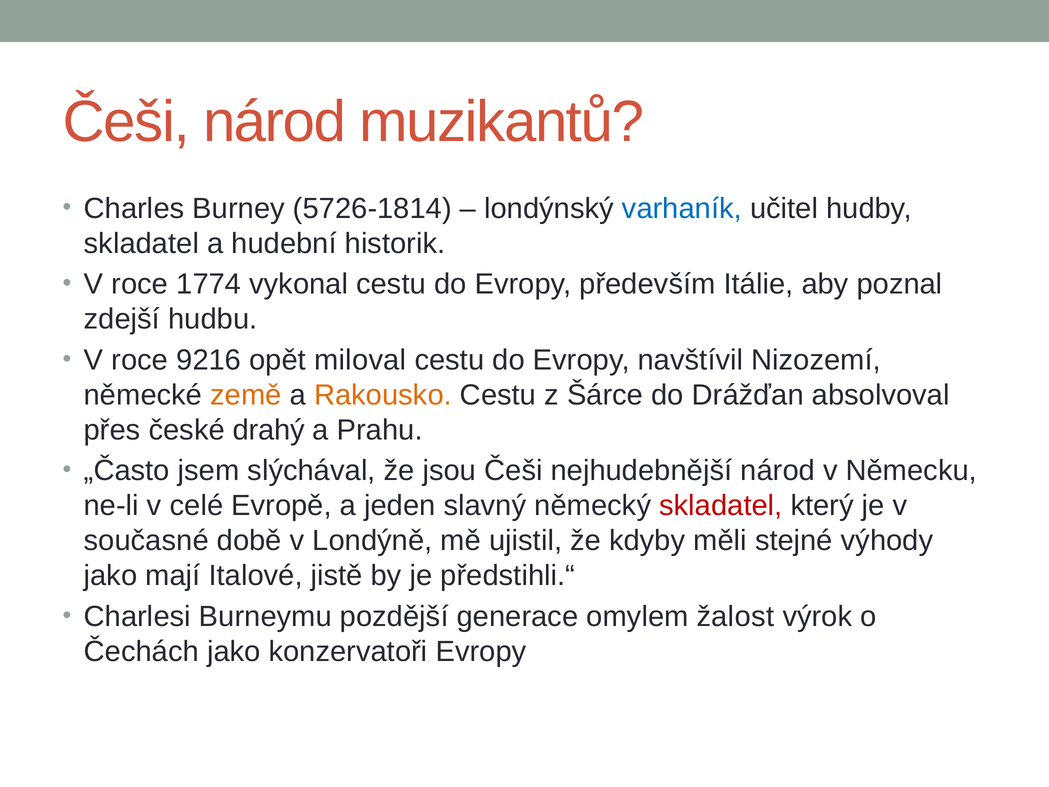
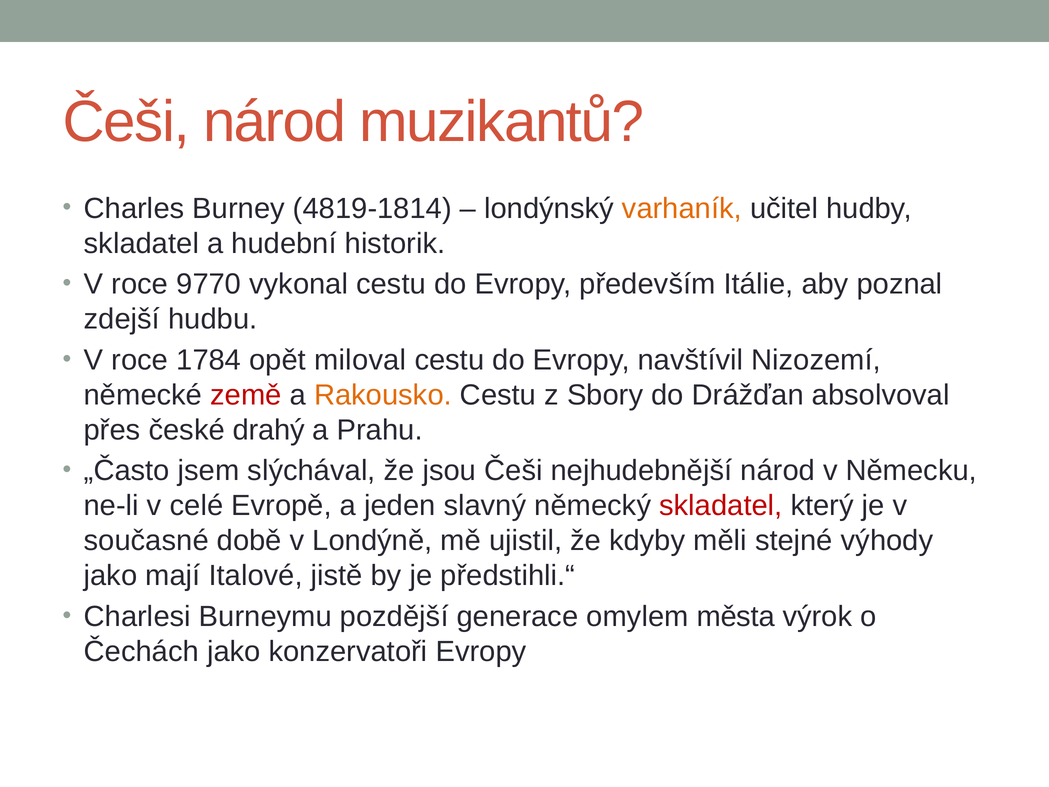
5726-1814: 5726-1814 -> 4819-1814
varhaník colour: blue -> orange
1774: 1774 -> 9770
9216: 9216 -> 1784
země colour: orange -> red
Šárce: Šárce -> Sbory
žalost: žalost -> města
